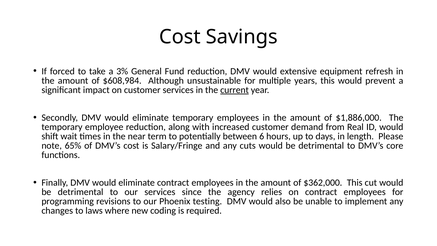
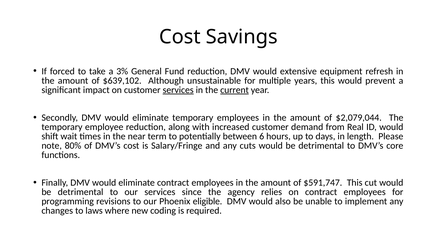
$608,984: $608,984 -> $639,102
services at (178, 90) underline: none -> present
$1,886,000: $1,886,000 -> $2,079,044
65%: 65% -> 80%
$362,000: $362,000 -> $591,747
testing: testing -> eligible
